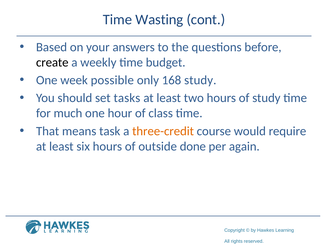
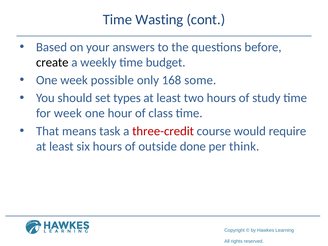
168 study: study -> some
tasks: tasks -> types
for much: much -> week
three-credit colour: orange -> red
again: again -> think
